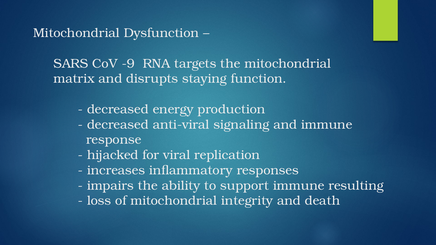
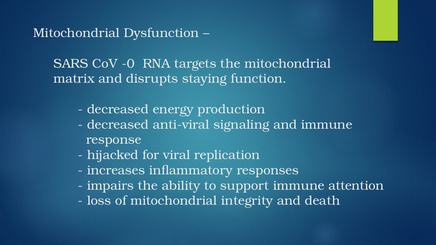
-9: -9 -> -0
resulting: resulting -> attention
